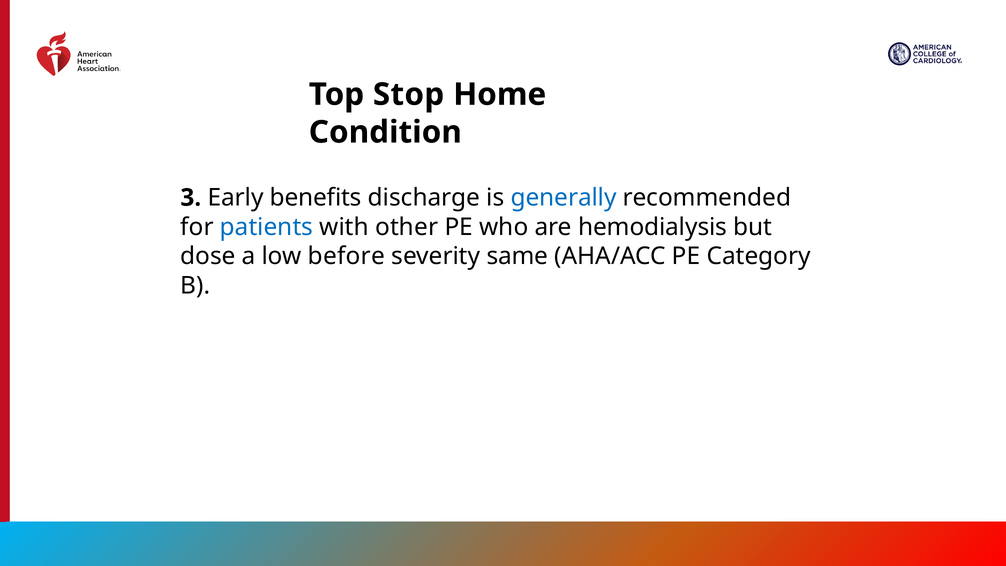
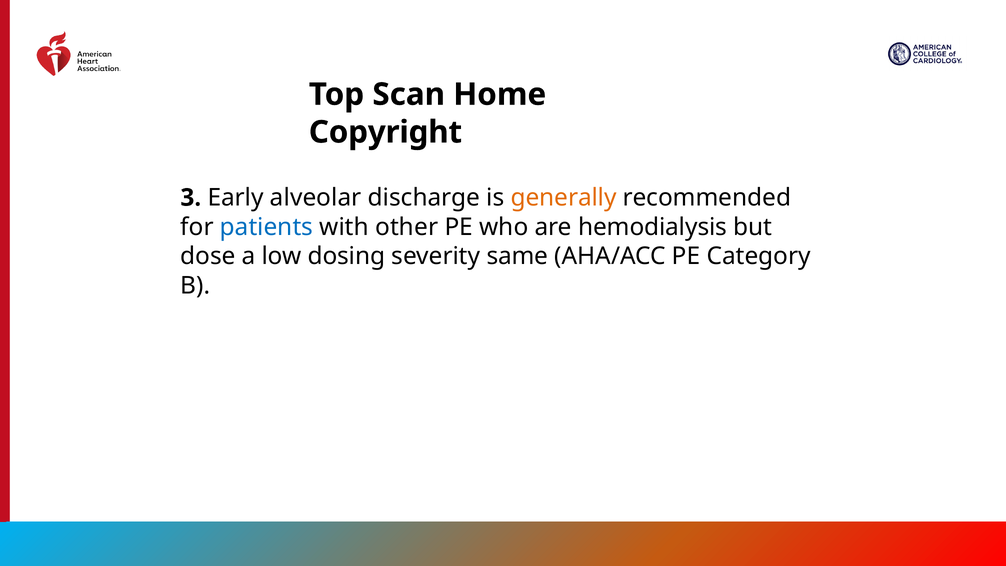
Stop: Stop -> Scan
Condition: Condition -> Copyright
benefits: benefits -> alveolar
generally colour: blue -> orange
before: before -> dosing
